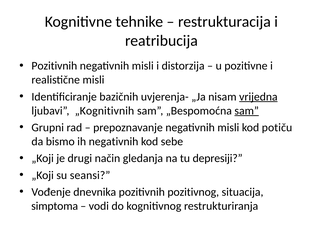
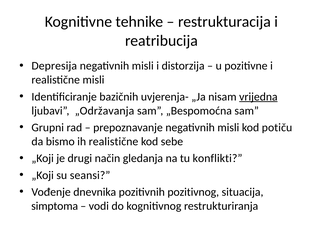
Pozitivnih at (54, 66): Pozitivnih -> Depresija
„Kognitivnih: „Kognitivnih -> „Održavanja
sam at (247, 111) underline: present -> none
ih negativnih: negativnih -> realistične
depresiji: depresiji -> konflikti
